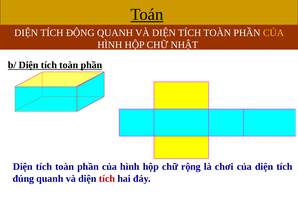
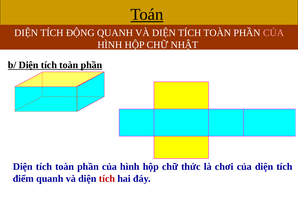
CỦA at (274, 33) colour: yellow -> pink
rộng: rộng -> thức
đúng: đúng -> điểm
